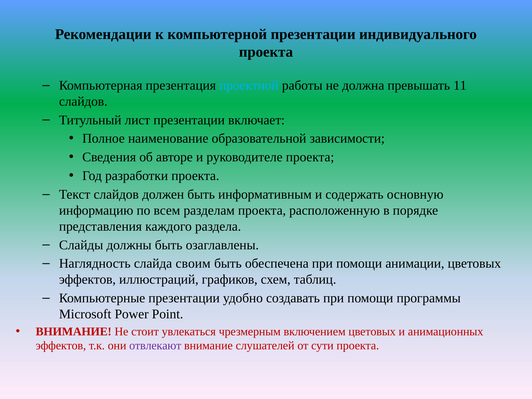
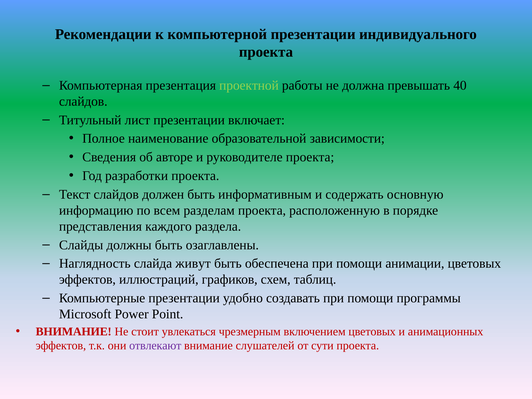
проектной colour: light blue -> light green
11: 11 -> 40
своим: своим -> живут
